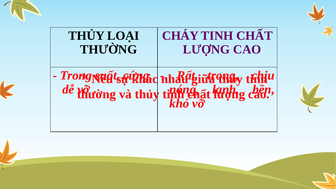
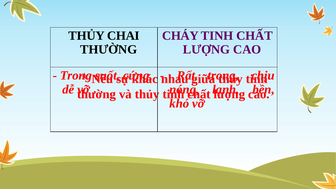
LOẠI: LOẠI -> CHAI
